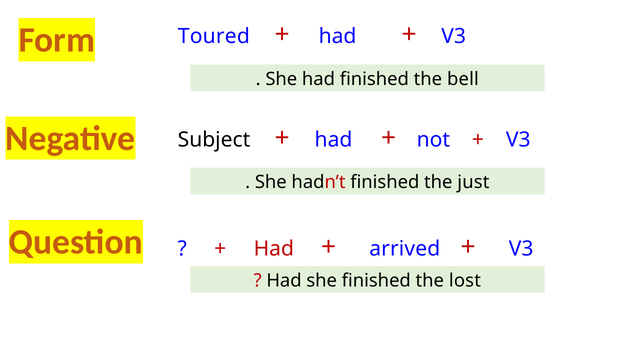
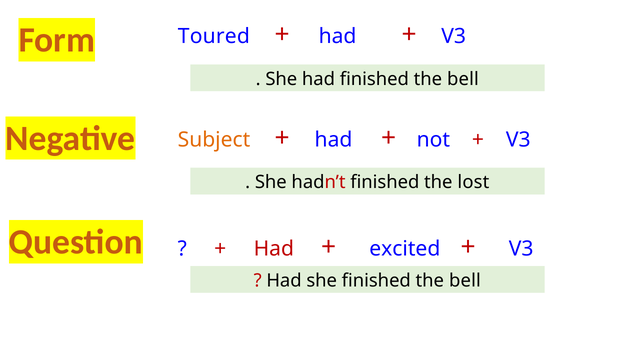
Subject colour: black -> orange
just: just -> lost
arrived: arrived -> excited
she finished the lost: lost -> bell
